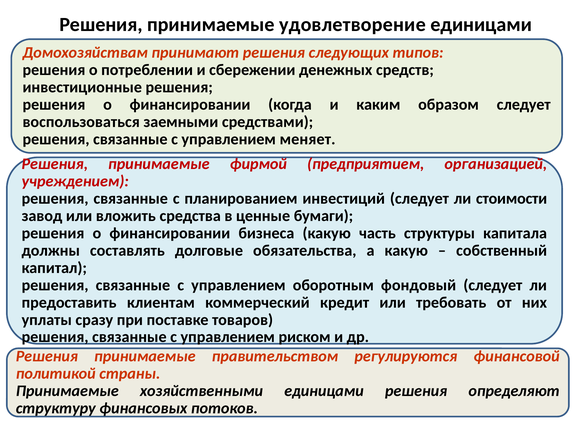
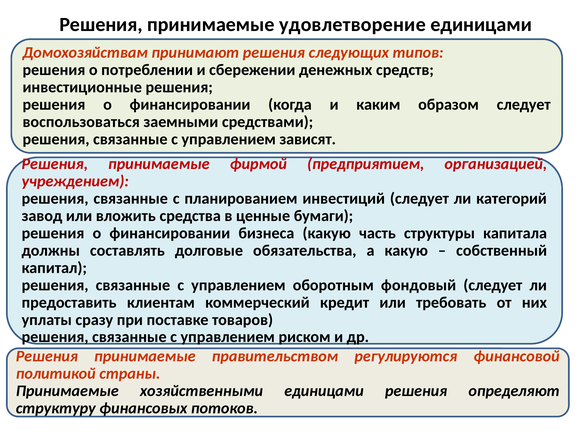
меняет: меняет -> зависят
стоимости: стоимости -> категорий
